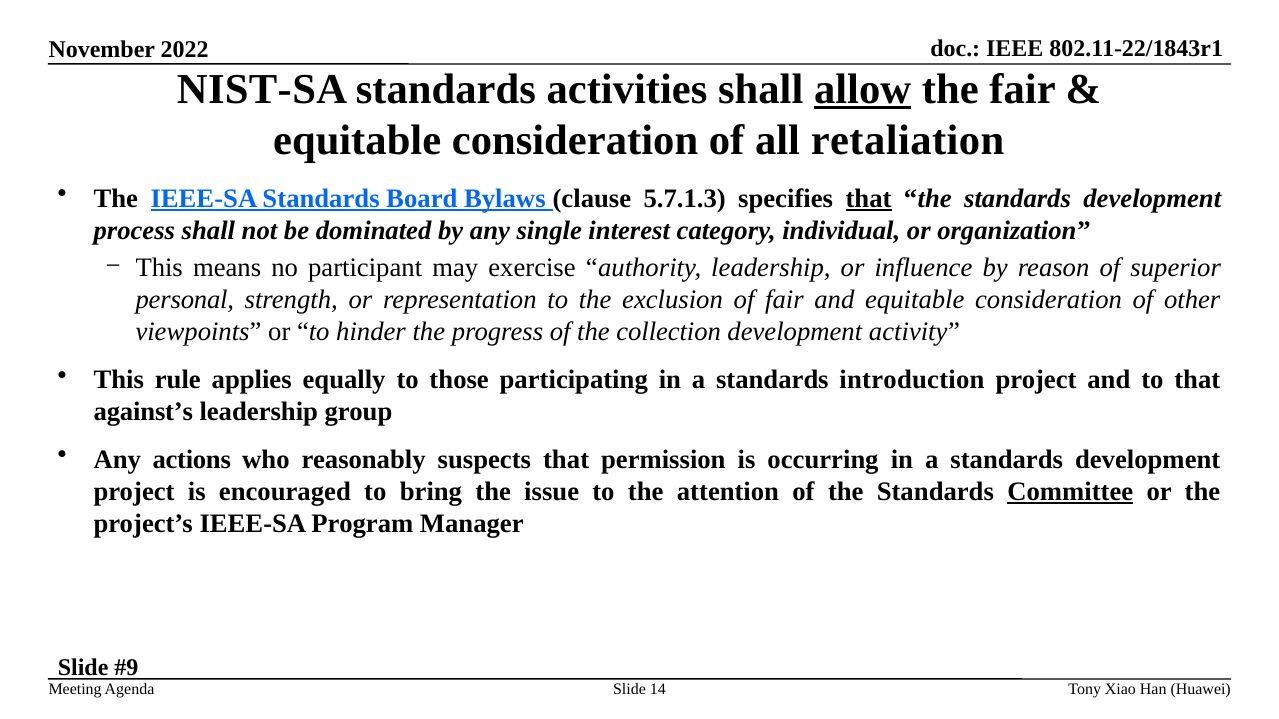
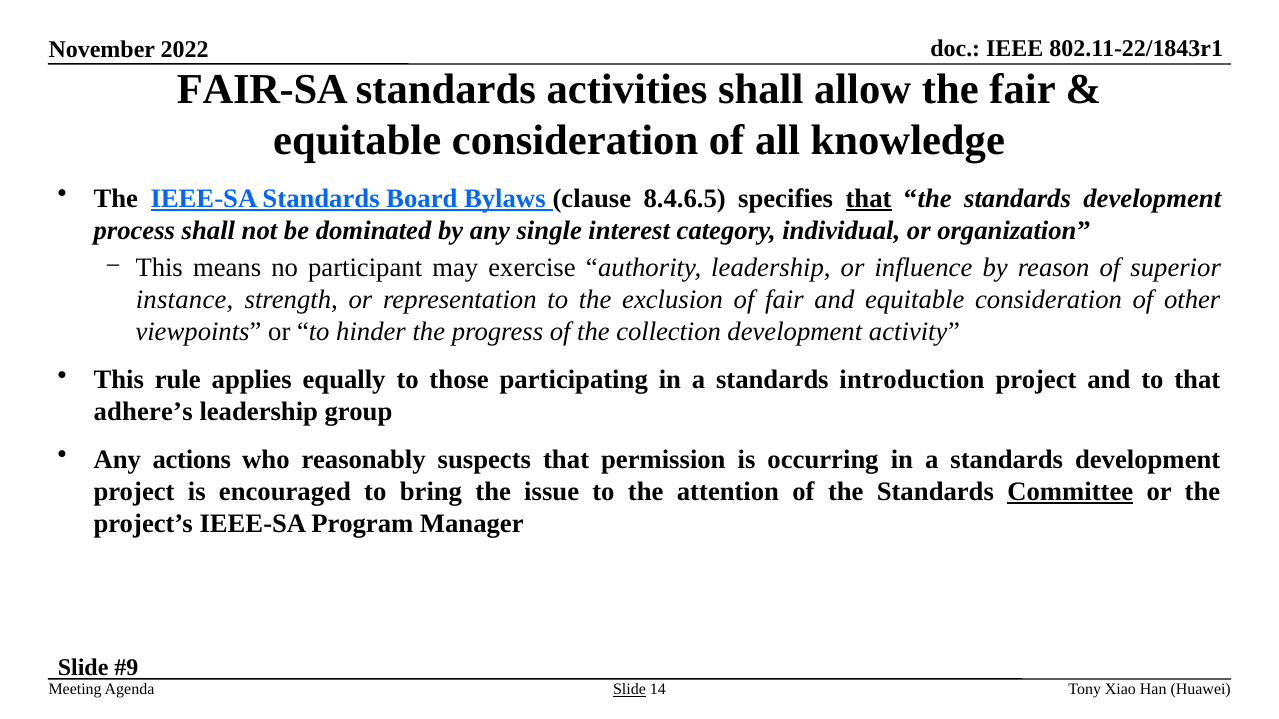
NIST-SA: NIST-SA -> FAIR-SA
allow underline: present -> none
retaliation: retaliation -> knowledge
5.7.1.3: 5.7.1.3 -> 8.4.6.5
personal: personal -> instance
against’s: against’s -> adhere’s
Slide at (630, 690) underline: none -> present
